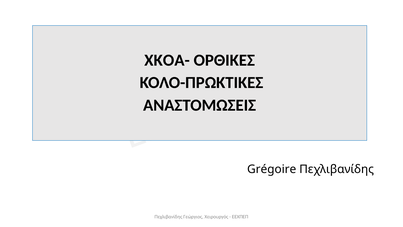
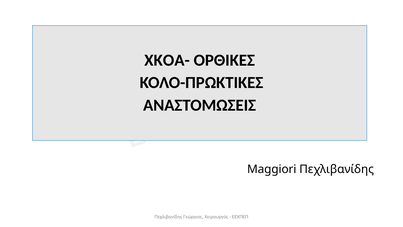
Grégoire: Grégoire -> Maggiori
